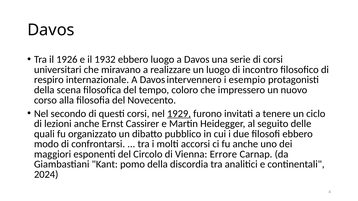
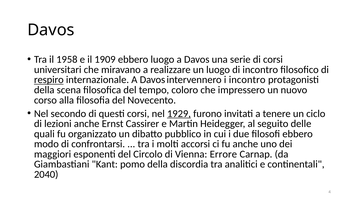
1926: 1926 -> 1958
1932: 1932 -> 1909
respiro underline: none -> present
i esempio: esempio -> incontro
2024: 2024 -> 2040
